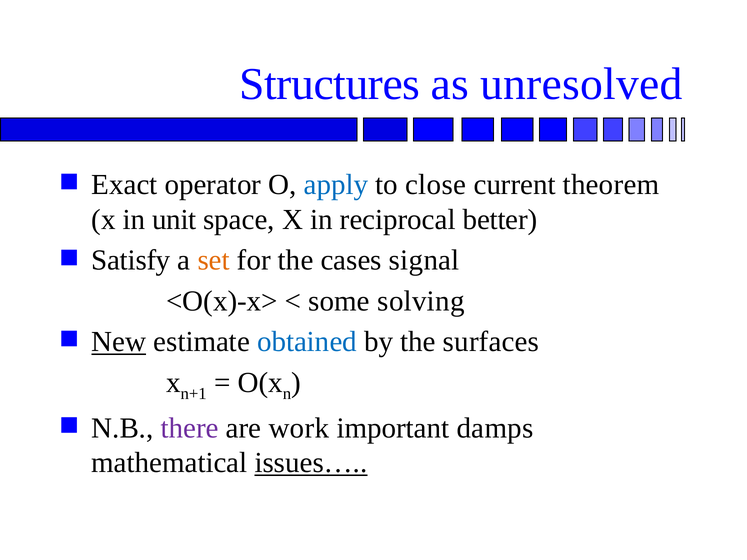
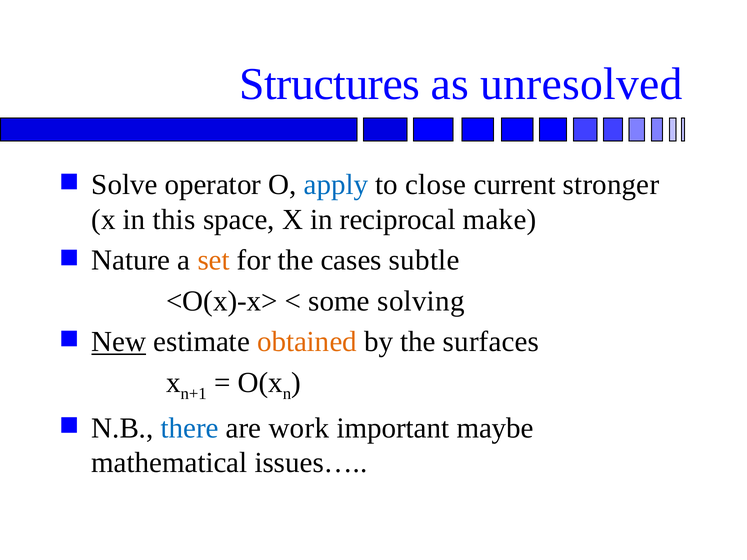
Exact: Exact -> Solve
theorem: theorem -> stronger
unit: unit -> this
better: better -> make
Satisfy: Satisfy -> Nature
signal: signal -> subtle
obtained colour: blue -> orange
there colour: purple -> blue
damps: damps -> maybe
issues… underline: present -> none
